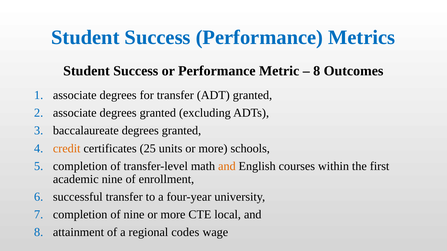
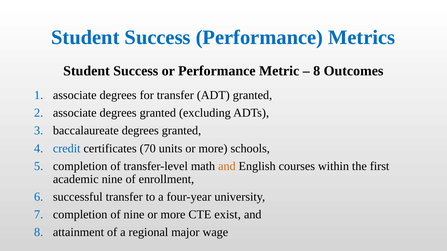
credit colour: orange -> blue
25: 25 -> 70
local: local -> exist
codes: codes -> major
